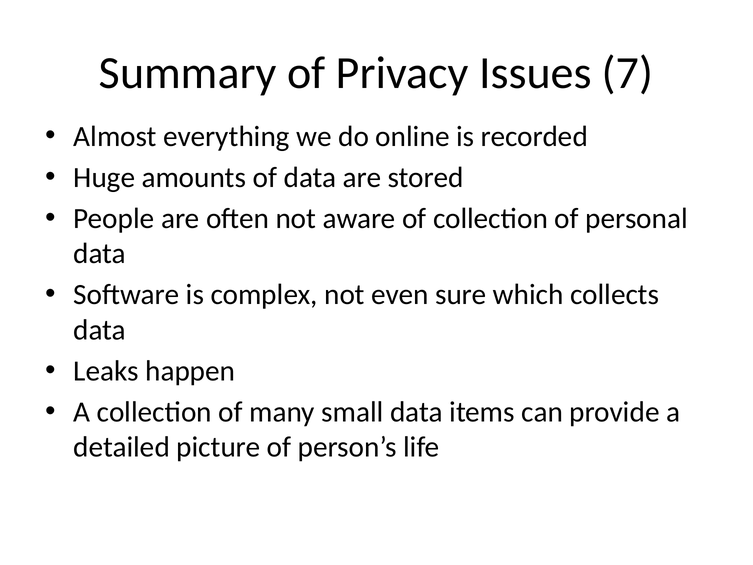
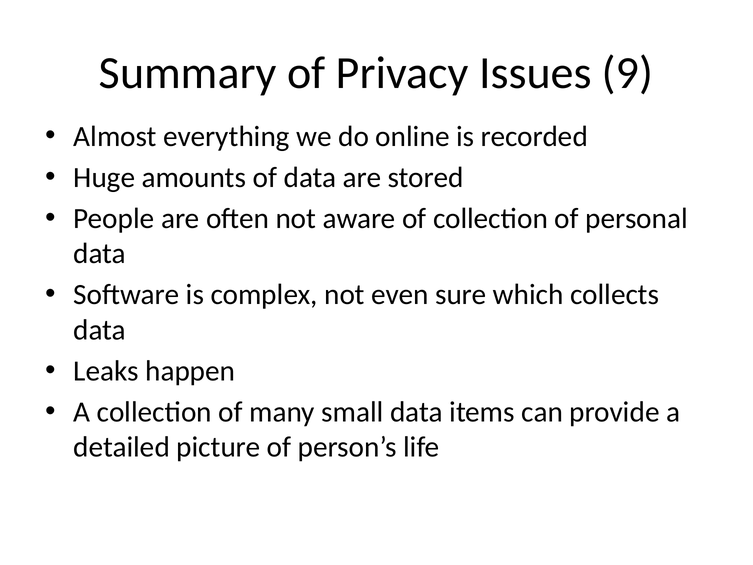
7: 7 -> 9
